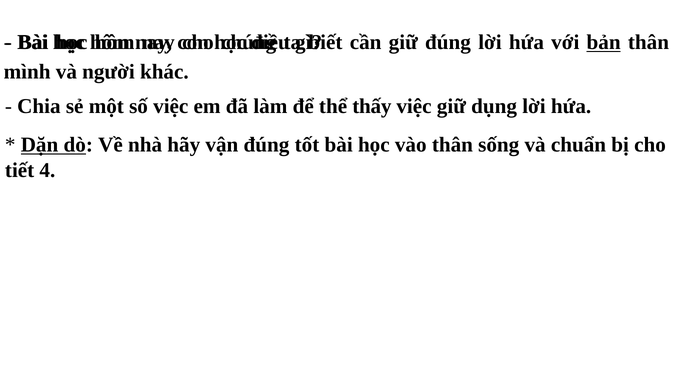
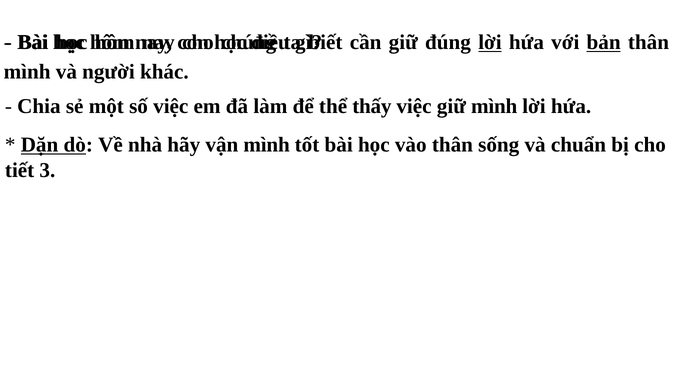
lời at (490, 42) underline: none -> present
giữ dụng: dụng -> mình
vận đúng: đúng -> mình
4: 4 -> 3
